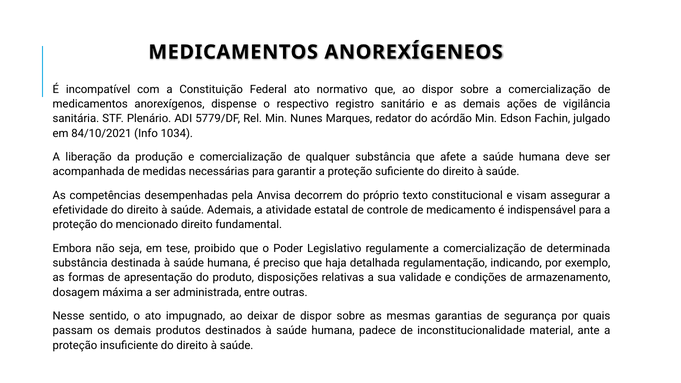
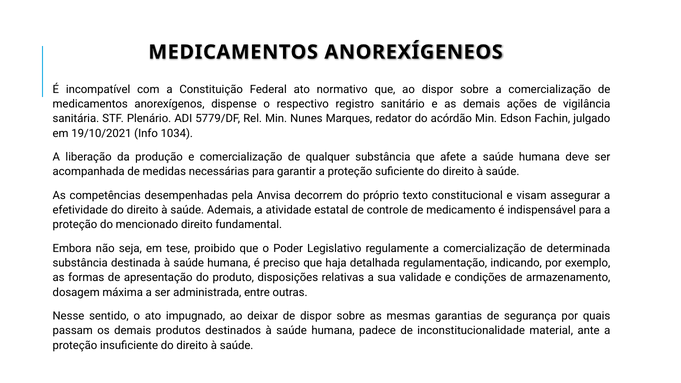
84/10/2021: 84/10/2021 -> 19/10/2021
